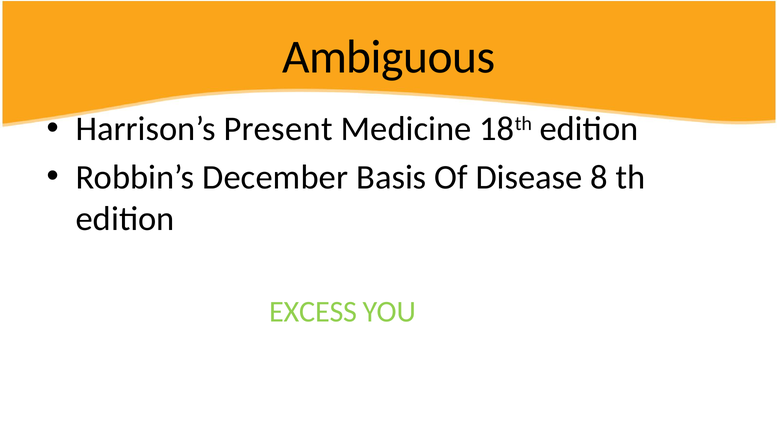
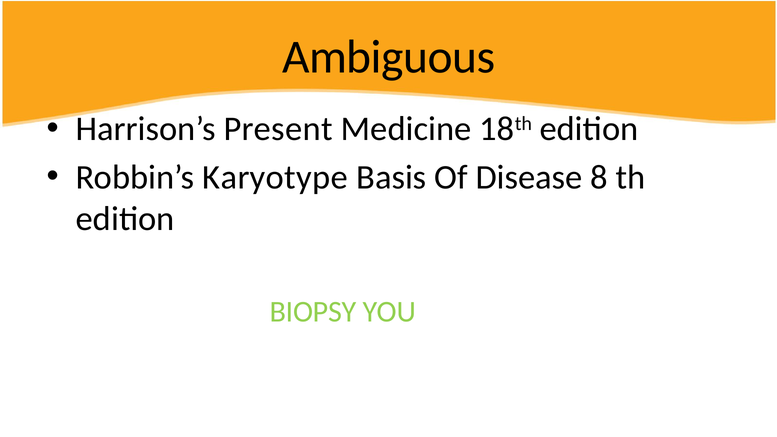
December: December -> Karyotype
EXCESS: EXCESS -> BIOPSY
